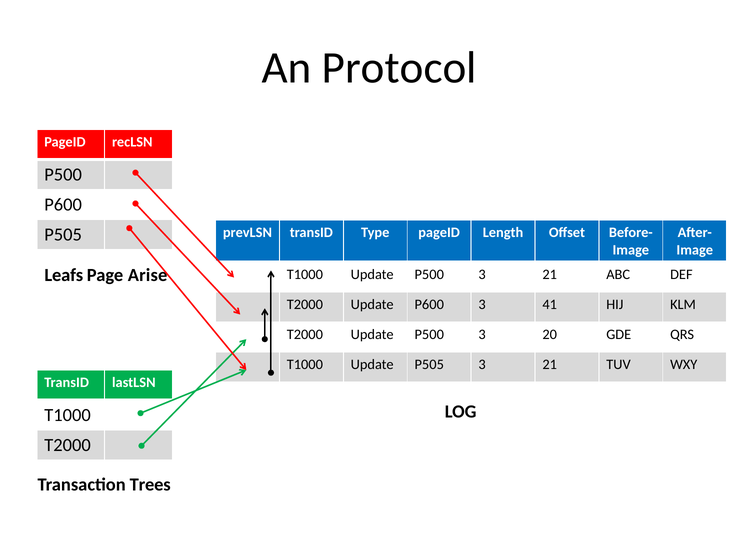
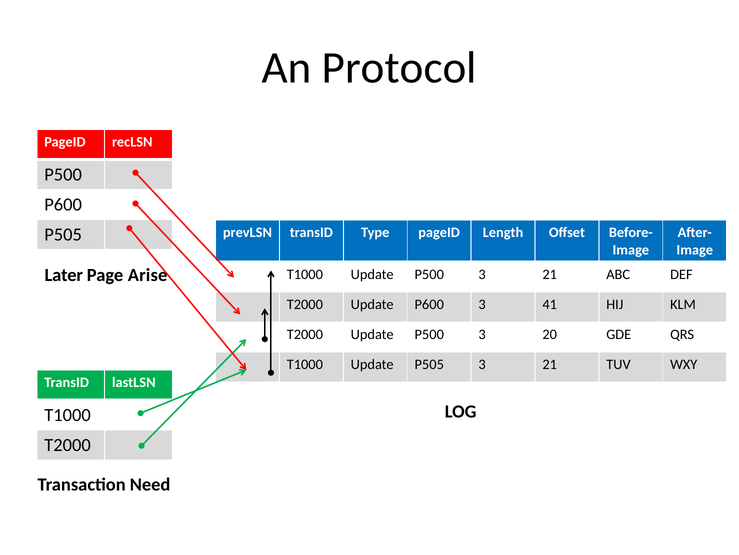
Leafs: Leafs -> Later
Trees: Trees -> Need
